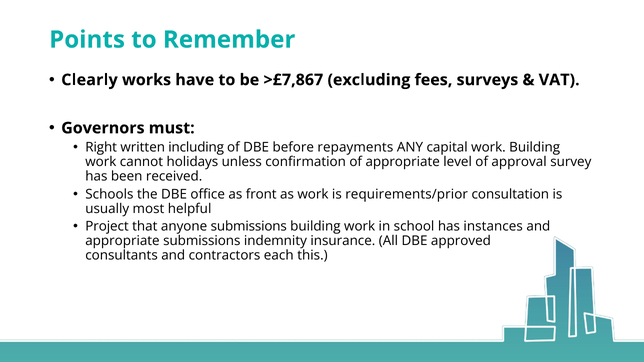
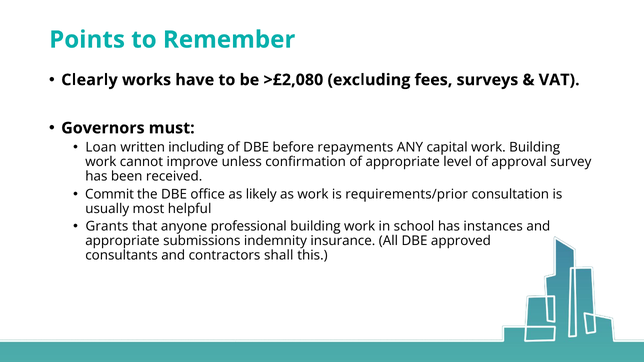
>£7,867: >£7,867 -> >£2,080
Right: Right -> Loan
holidays: holidays -> improve
Schools: Schools -> Commit
front: front -> likely
Project: Project -> Grants
anyone submissions: submissions -> professional
each: each -> shall
